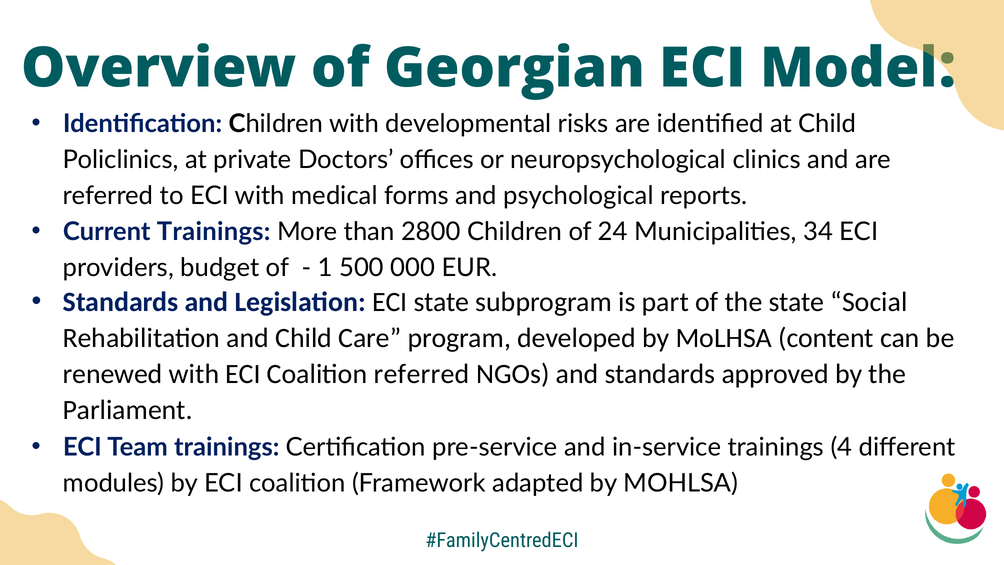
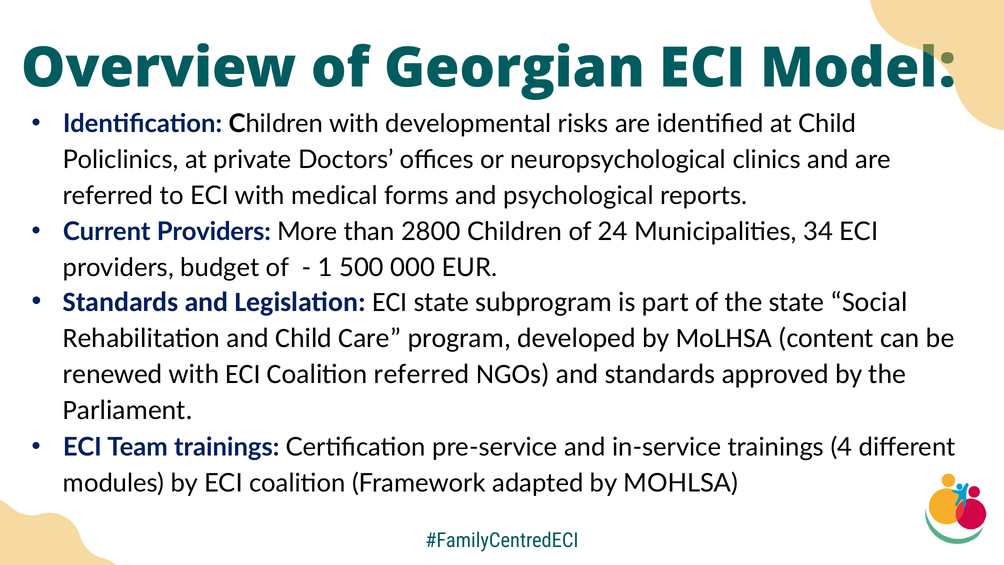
Current Trainings: Trainings -> Providers
